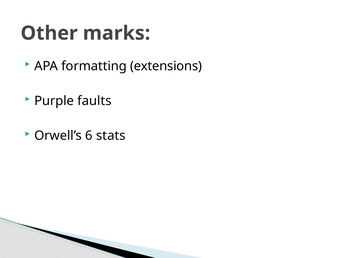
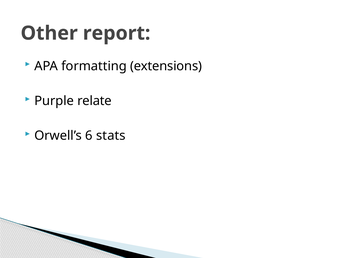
marks: marks -> report
faults: faults -> relate
